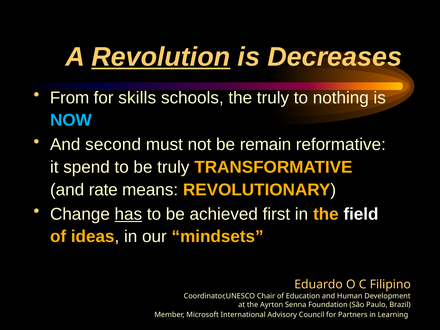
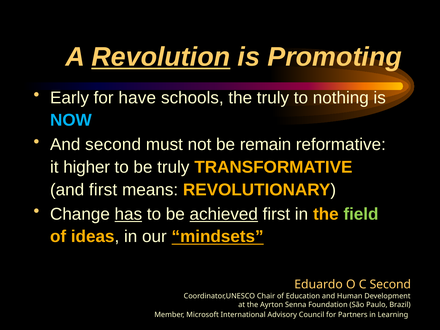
Decreases: Decreases -> Promoting
From: From -> Early
skills: skills -> have
spend: spend -> higher
and rate: rate -> first
achieved underline: none -> present
field colour: white -> light green
mindsets underline: none -> present
C Filipino: Filipino -> Second
